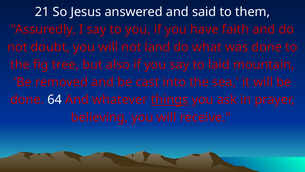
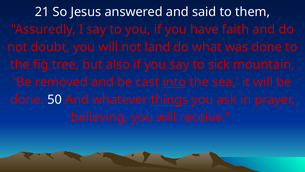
laid: laid -> sick
into underline: none -> present
64: 64 -> 50
